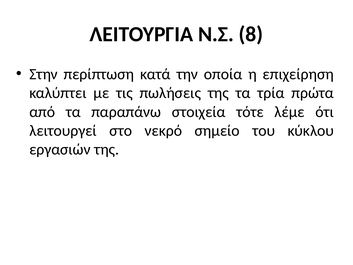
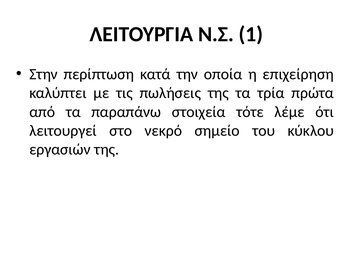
8: 8 -> 1
